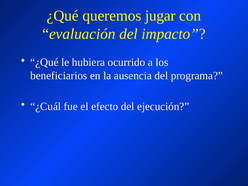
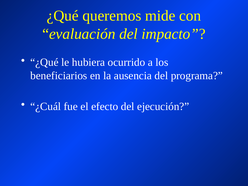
jugar: jugar -> mide
